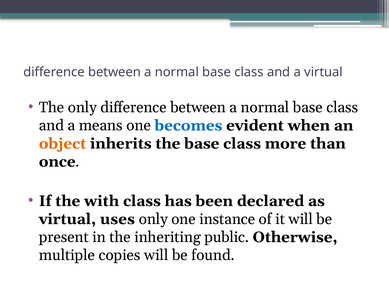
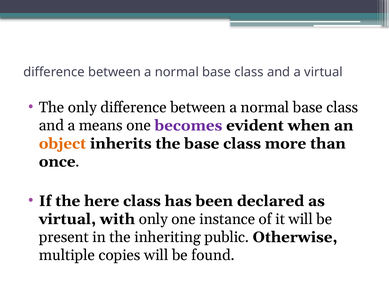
becomes colour: blue -> purple
with: with -> here
uses: uses -> with
